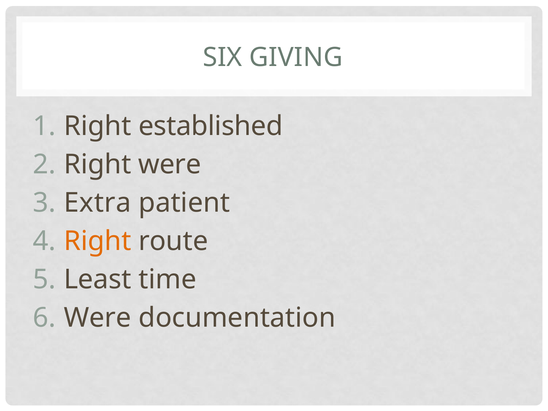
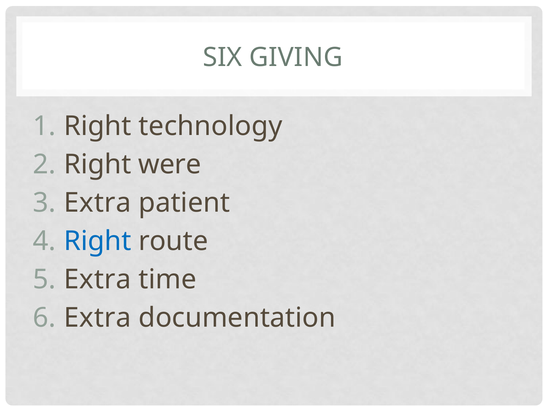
established: established -> technology
Right at (98, 241) colour: orange -> blue
Least at (98, 280): Least -> Extra
Were at (98, 318): Were -> Extra
